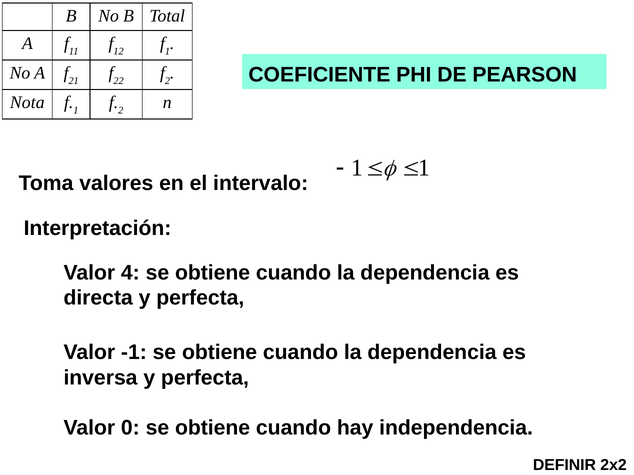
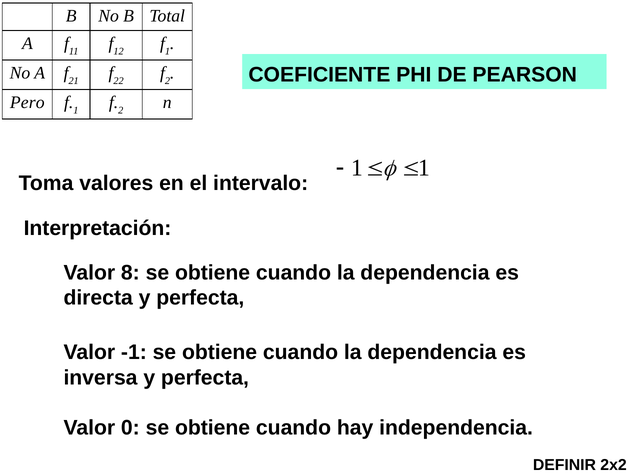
Nota: Nota -> Pero
4: 4 -> 8
